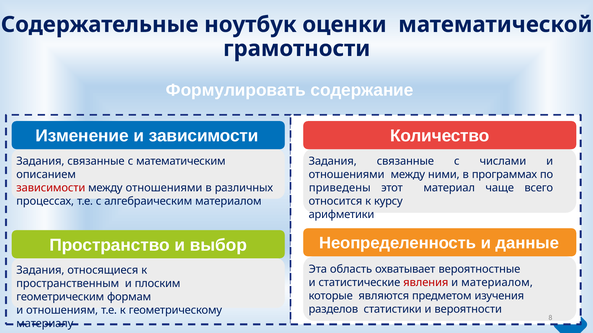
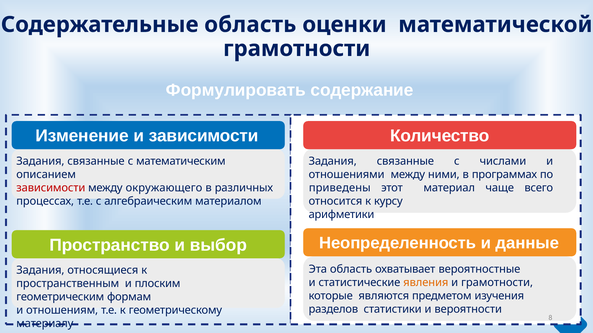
Содержательные ноутбук: ноутбук -> область
между отношениями: отношениями -> окружающего
явления colour: red -> orange
и материалом: материалом -> грамотности
